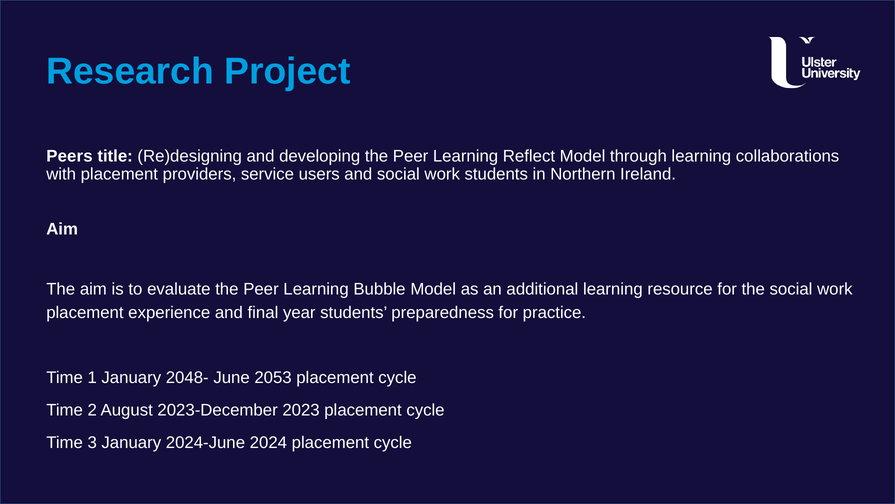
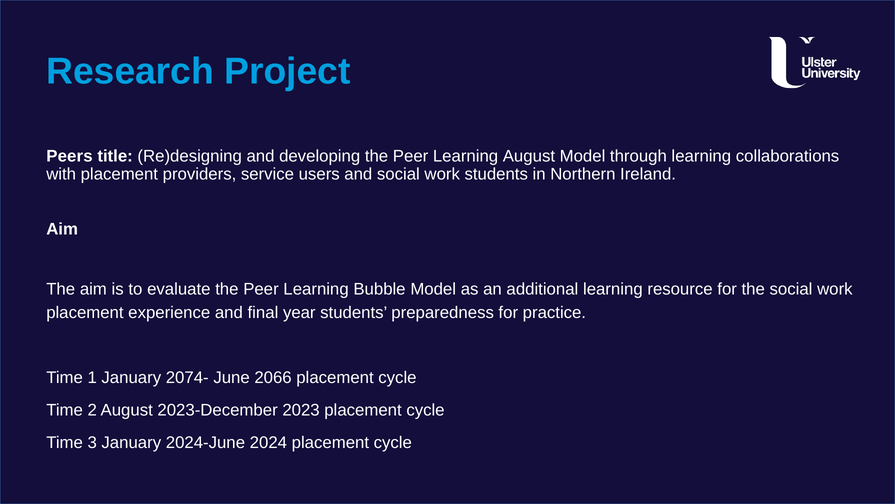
Learning Reflect: Reflect -> August
2048-: 2048- -> 2074-
2053: 2053 -> 2066
